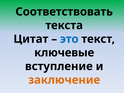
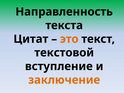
Соответствовать: Соответствовать -> Направленность
это colour: blue -> orange
ключевые: ключевые -> текстовой
